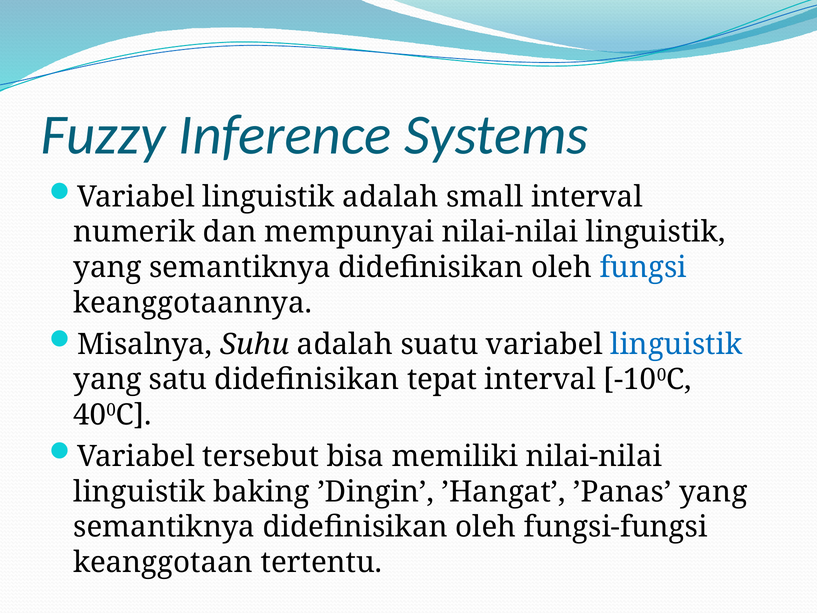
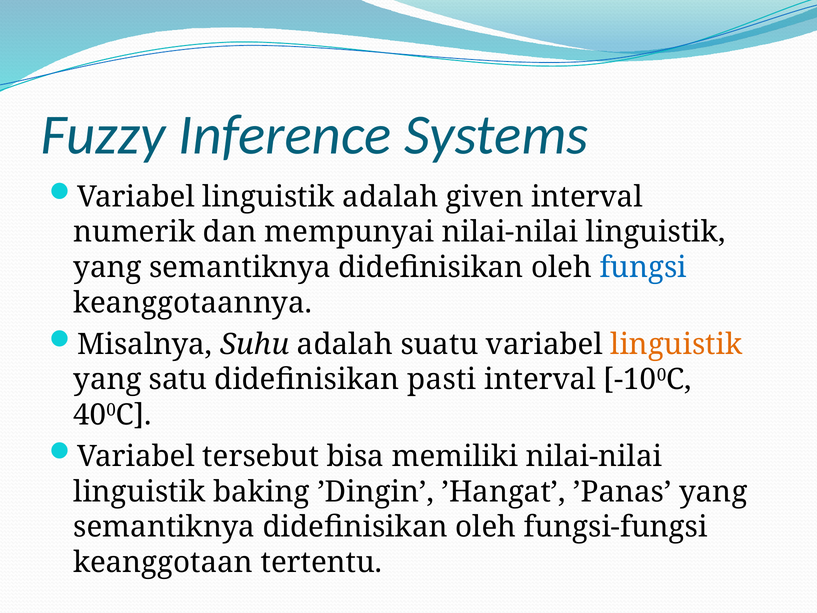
small: small -> given
linguistik at (676, 344) colour: blue -> orange
tepat: tepat -> pasti
